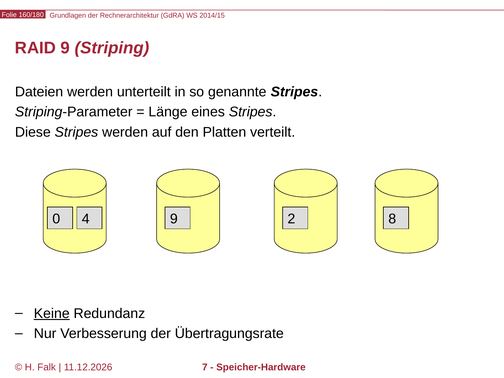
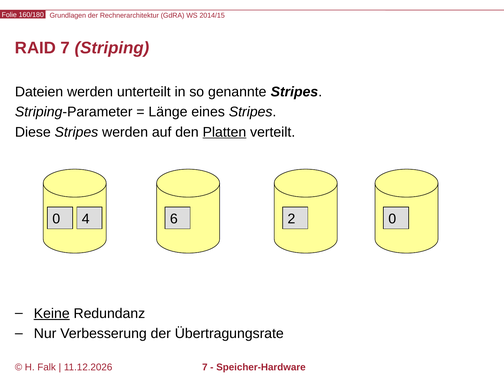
RAID 9: 9 -> 7
Platten underline: none -> present
0 9: 9 -> 6
2 8: 8 -> 0
